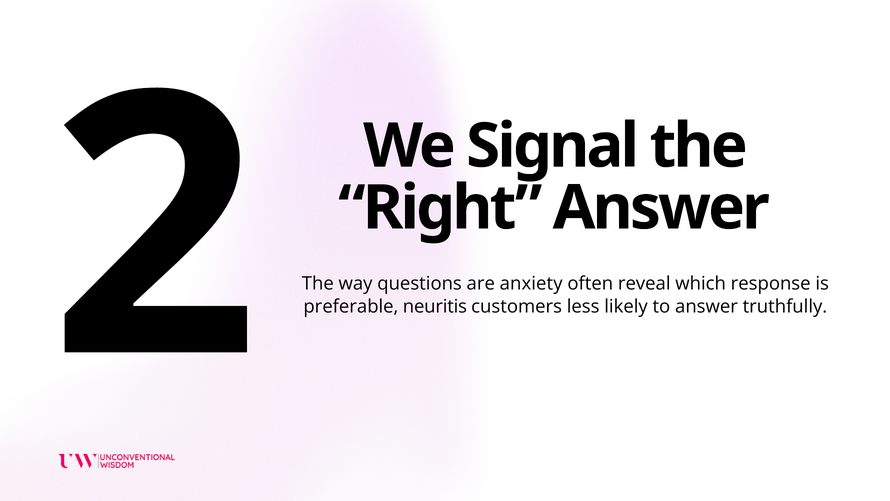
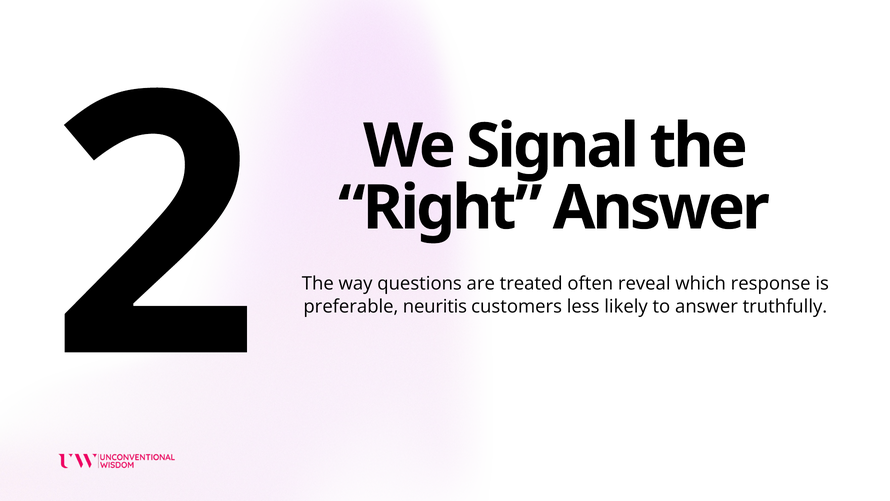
anxiety: anxiety -> treated
